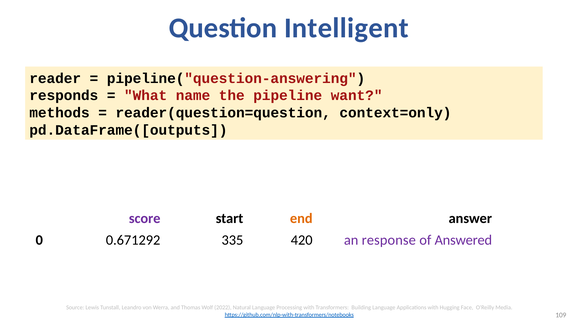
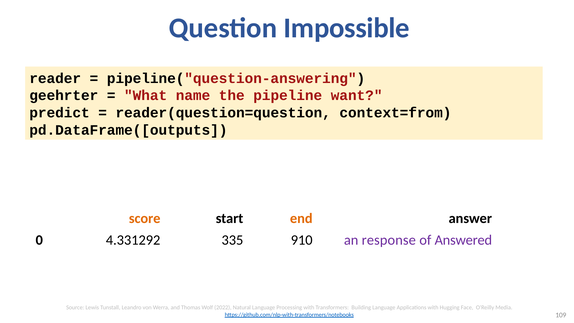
Intelligent: Intelligent -> Impossible
responds: responds -> geehrter
methods: methods -> predict
context=only: context=only -> context=from
score colour: purple -> orange
0.671292: 0.671292 -> 4.331292
420: 420 -> 910
